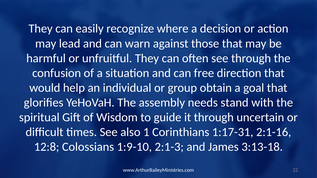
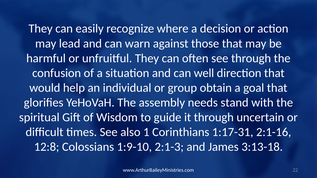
free: free -> well
